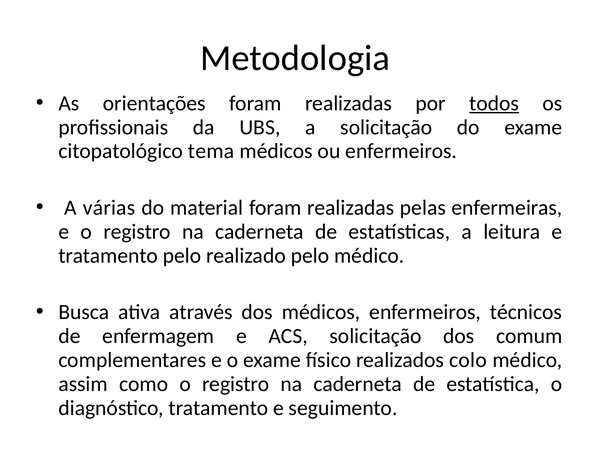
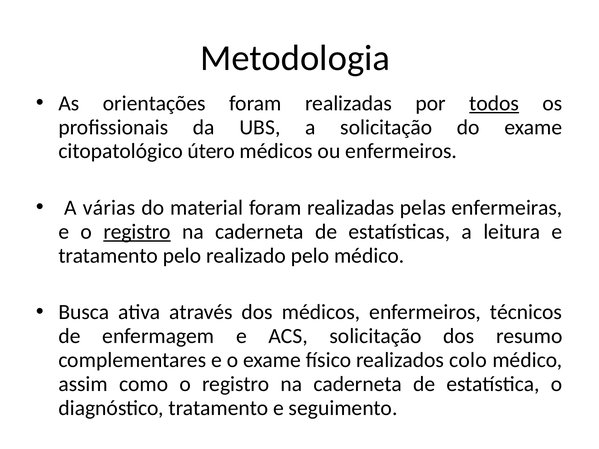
tema: tema -> útero
registro at (137, 232) underline: none -> present
comum: comum -> resumo
